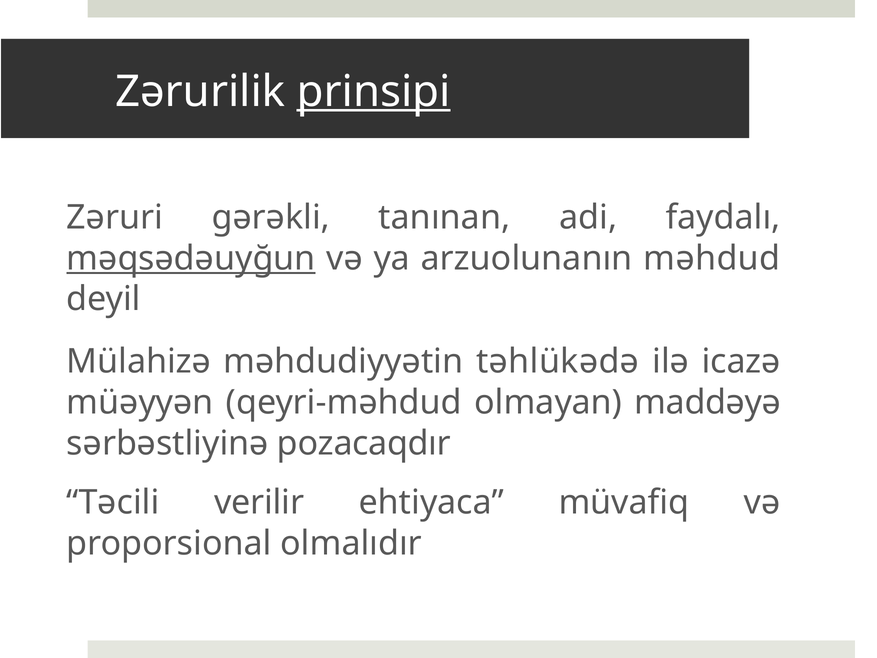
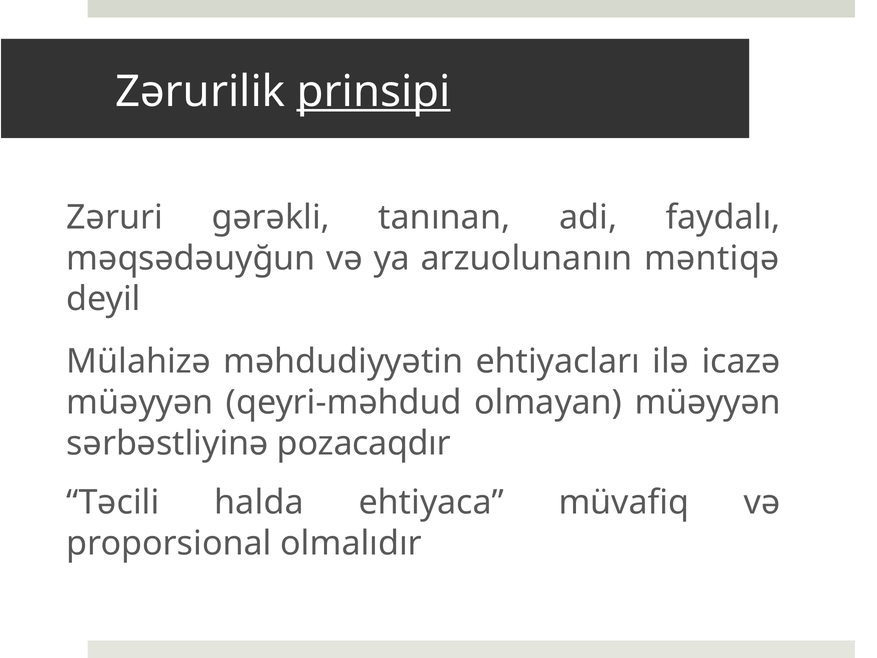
məqsədəuyğun underline: present -> none
məhdud: məhdud -> məntiqə
təhlükədə: təhlükədə -> ehtiyacları
olmayan maddəyə: maddəyə -> müəyyən
verilir: verilir -> halda
